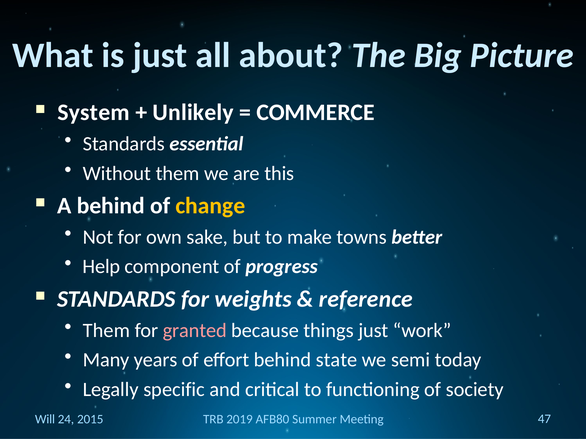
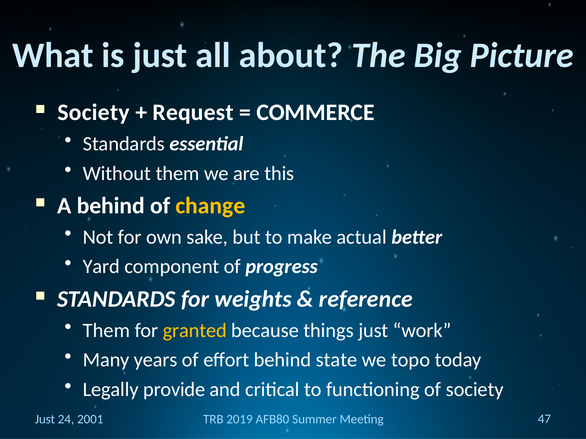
System at (94, 113): System -> Society
Unlikely: Unlikely -> Request
towns: towns -> actual
Help: Help -> Yard
granted colour: pink -> yellow
semi: semi -> topo
specific: specific -> provide
Will at (45, 420): Will -> Just
2015: 2015 -> 2001
